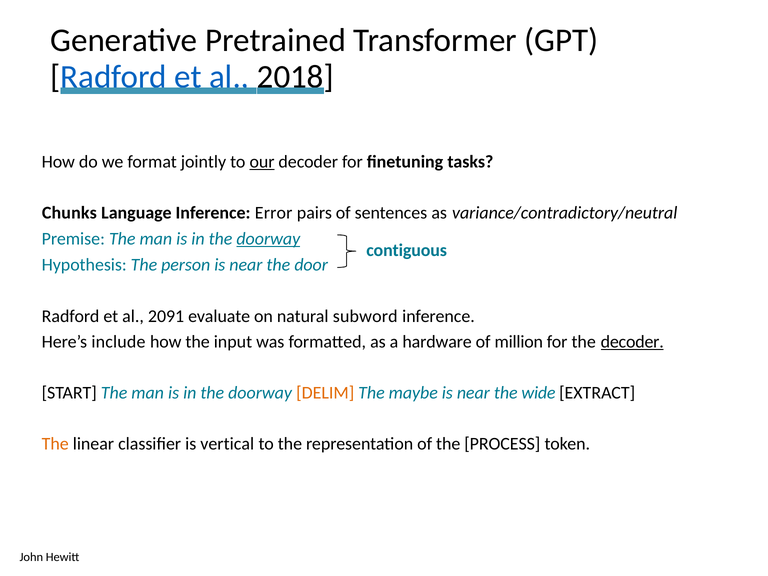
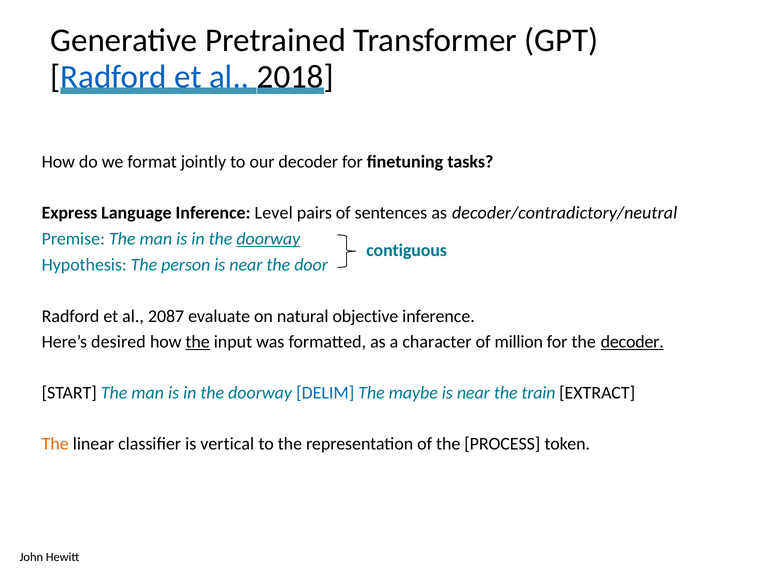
our underline: present -> none
Chunks: Chunks -> Express
Error: Error -> Level
variance/contradictory/neutral: variance/contradictory/neutral -> decoder/contradictory/neutral
2091: 2091 -> 2087
subword: subword -> objective
include: include -> desired
the at (198, 342) underline: none -> present
hardware: hardware -> character
DELIM colour: orange -> blue
wide: wide -> train
